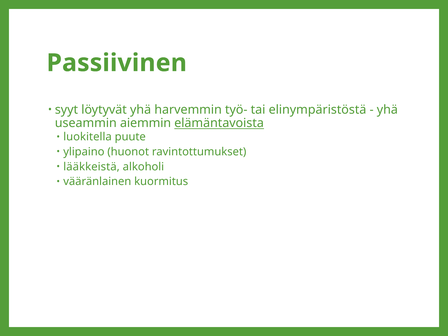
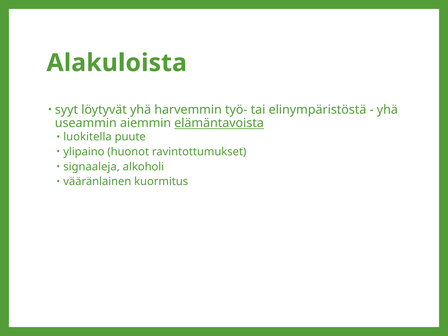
Passiivinen: Passiivinen -> Alakuloista
lääkkeistä: lääkkeistä -> signaaleja
